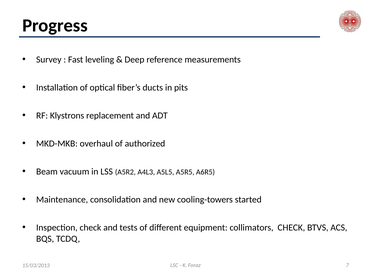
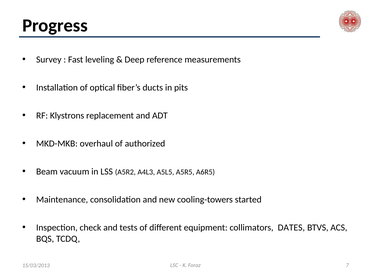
collimators CHECK: CHECK -> DATES
